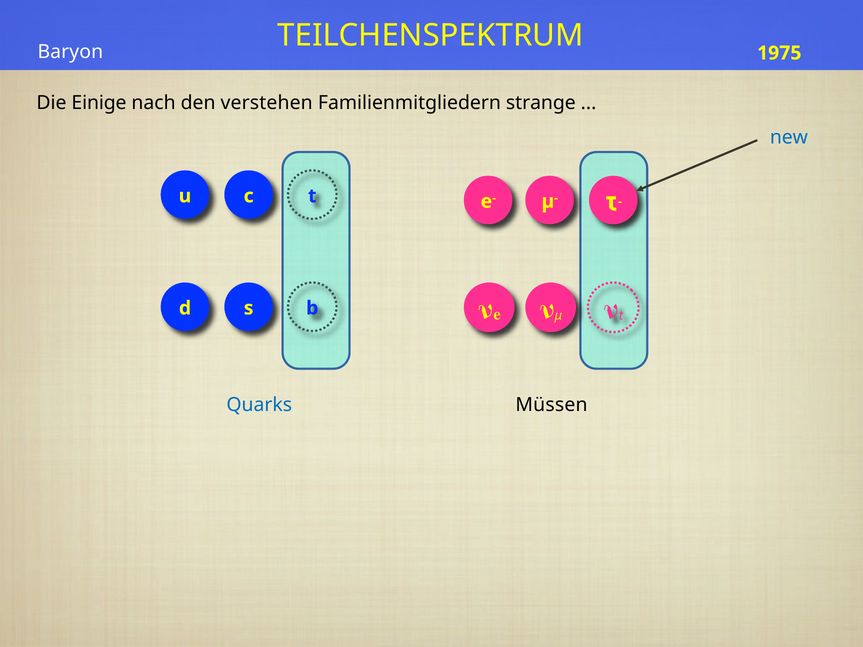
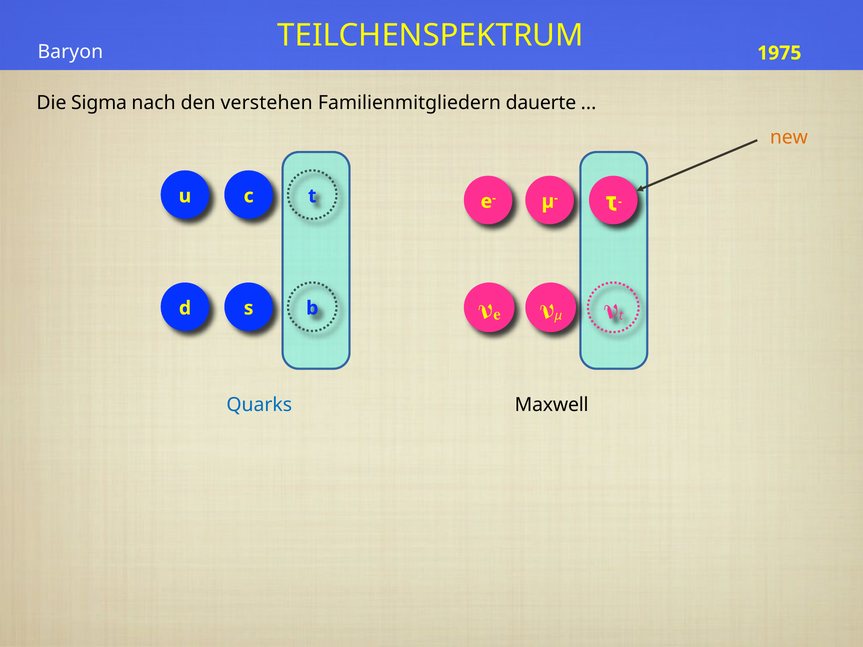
Einige: Einige -> Sigma
strange: strange -> dauerte
new colour: blue -> orange
Müssen: Müssen -> Maxwell
